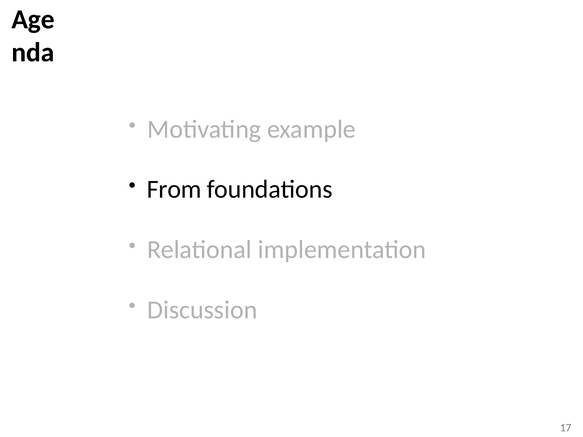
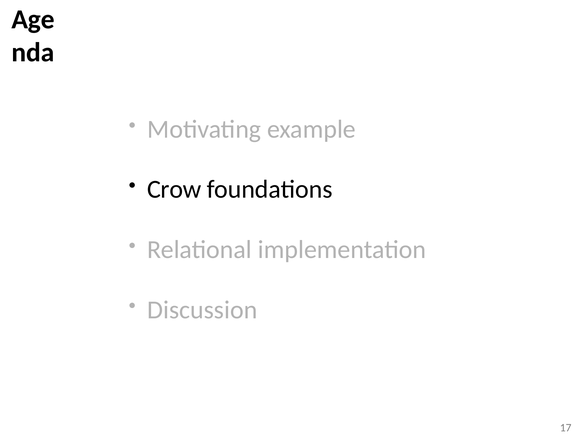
From: From -> Crow
